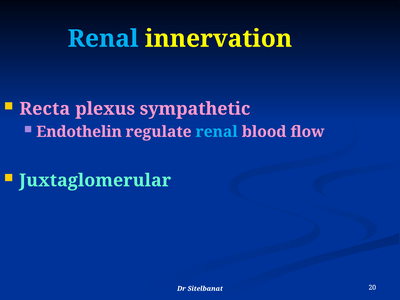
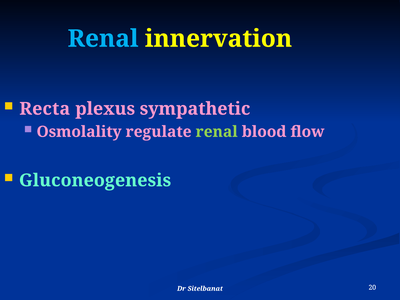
Endothelin: Endothelin -> Osmolality
renal at (217, 132) colour: light blue -> light green
Juxtaglomerular: Juxtaglomerular -> Gluconeogenesis
